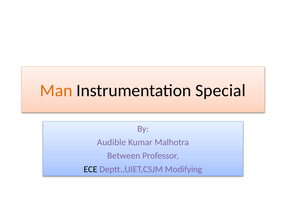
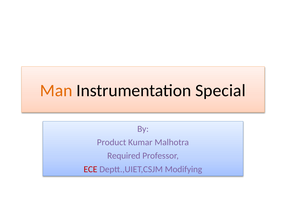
Audible: Audible -> Product
Between: Between -> Required
ECE colour: black -> red
